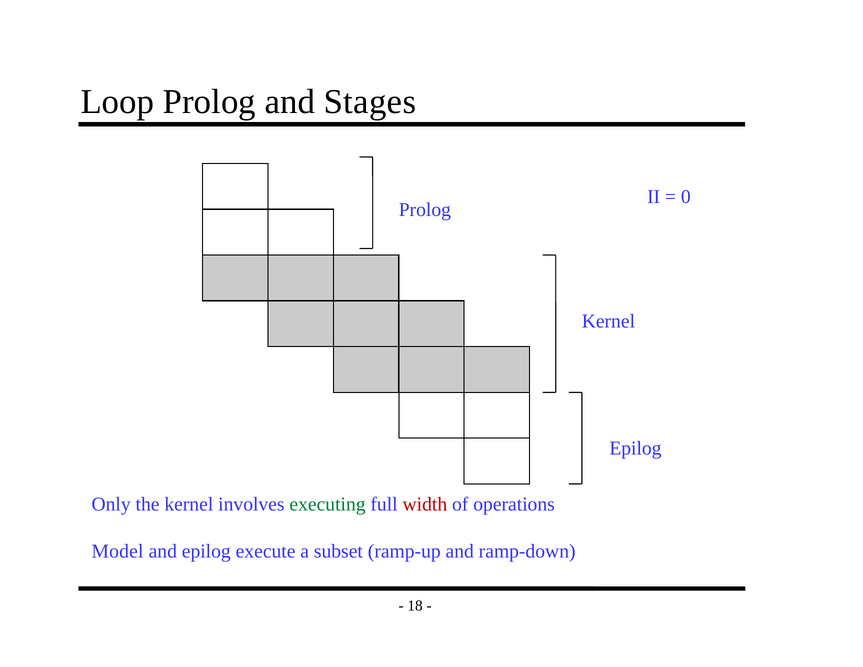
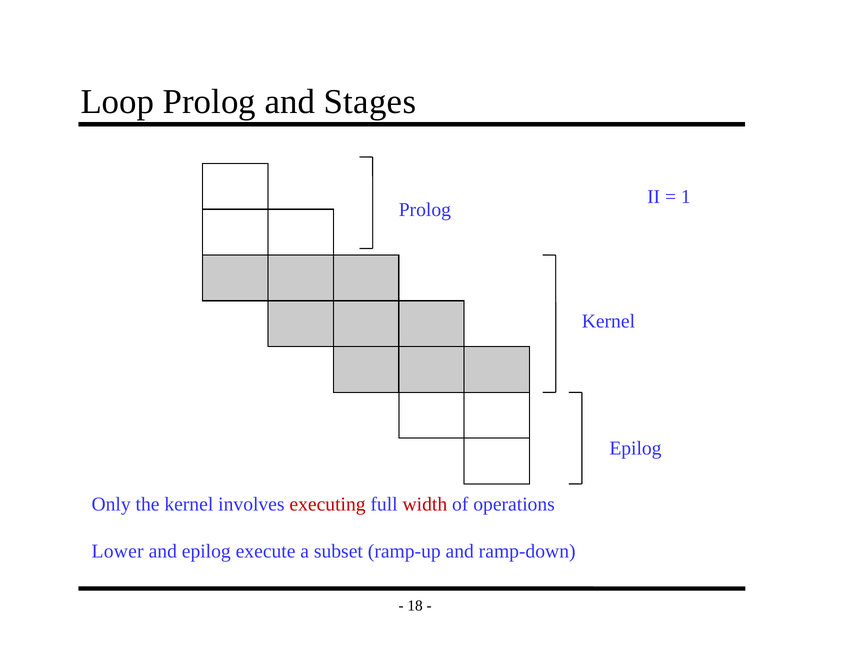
0: 0 -> 1
executing colour: green -> red
Model: Model -> Lower
